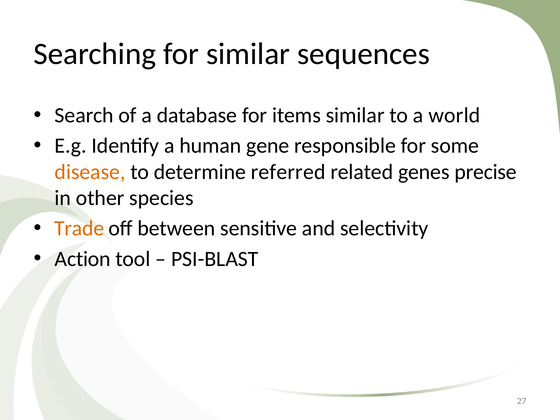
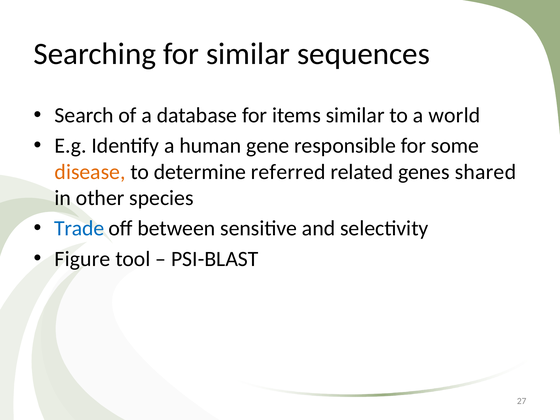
precise: precise -> shared
Trade colour: orange -> blue
Action: Action -> Figure
